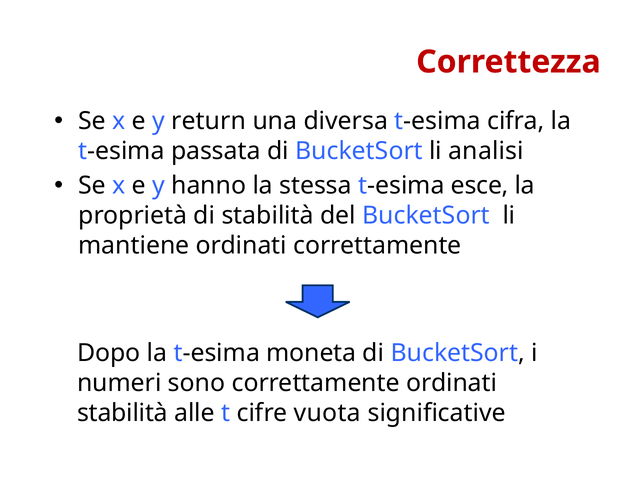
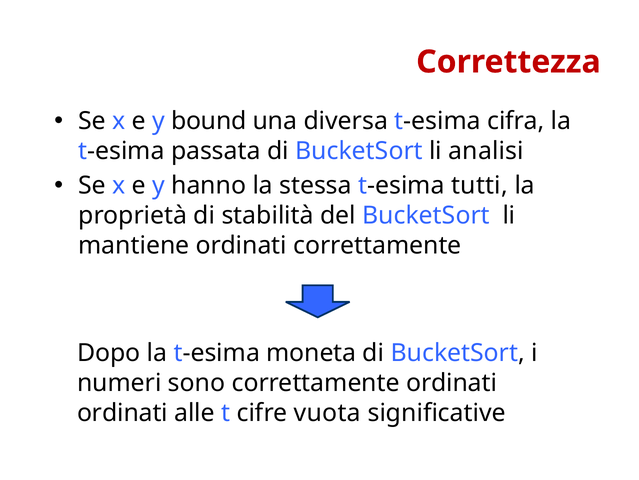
return: return -> bound
esce: esce -> tutti
stabilità at (122, 412): stabilità -> ordinati
